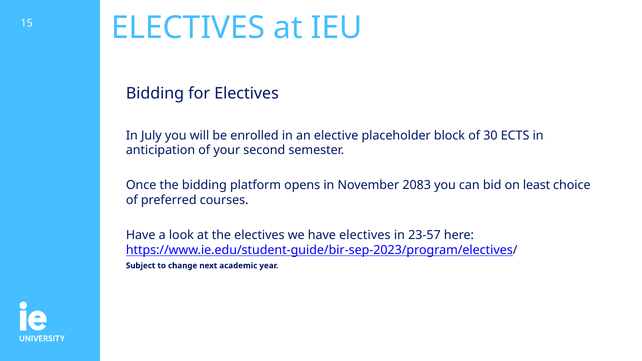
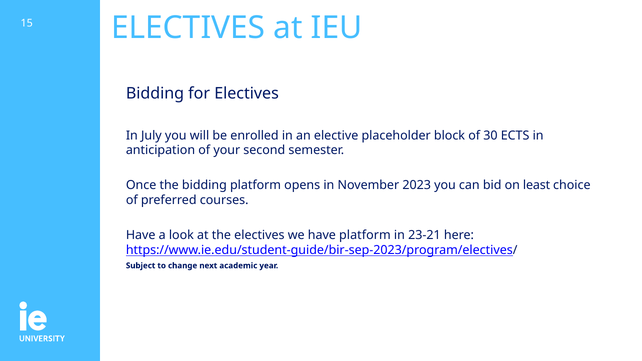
2083: 2083 -> 2023
have electives: electives -> platform
23-57: 23-57 -> 23-21
